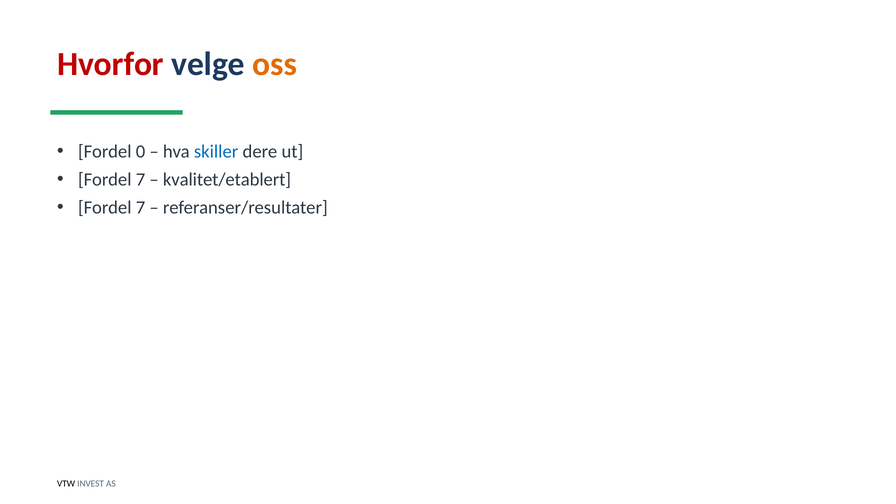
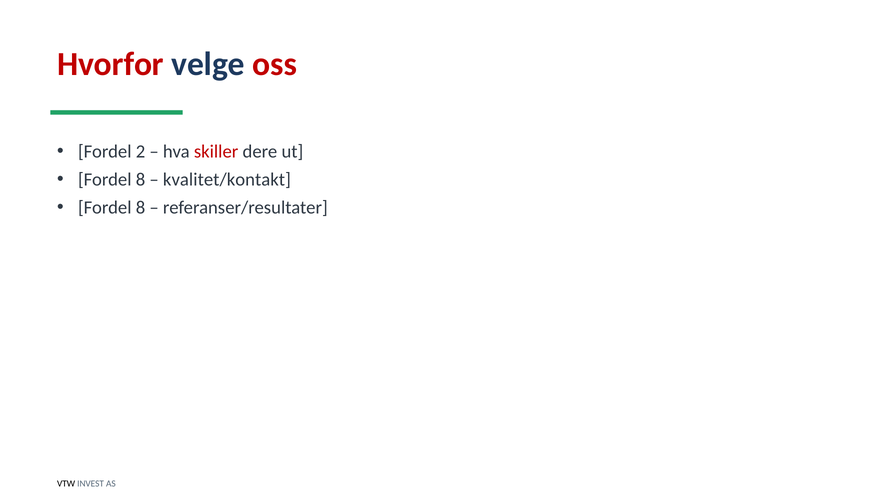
oss colour: orange -> red
0: 0 -> 2
skiller colour: blue -> red
7 at (141, 180): 7 -> 8
kvalitet/etablert: kvalitet/etablert -> kvalitet/kontakt
7 at (141, 208): 7 -> 8
